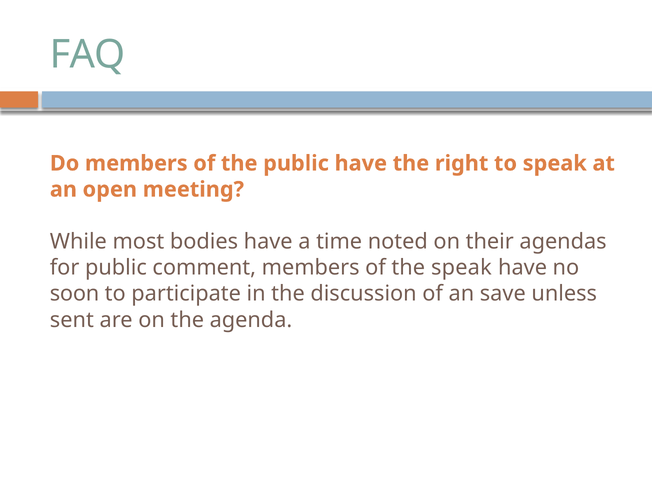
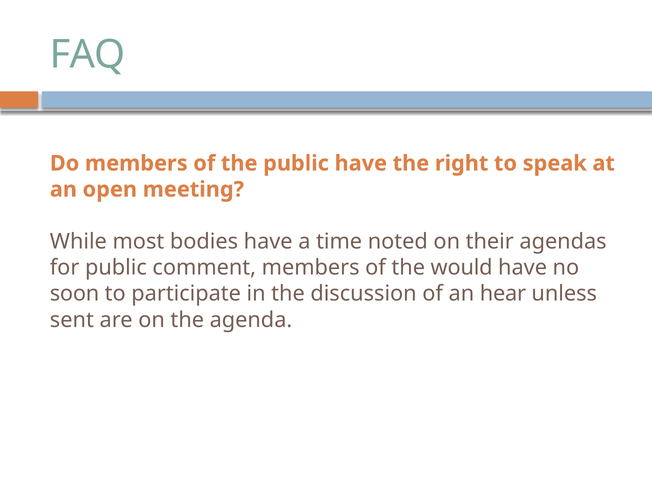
the speak: speak -> would
save: save -> hear
